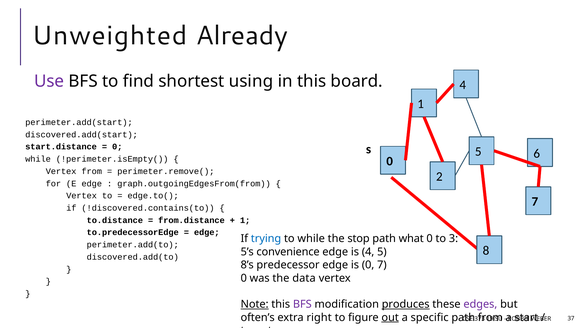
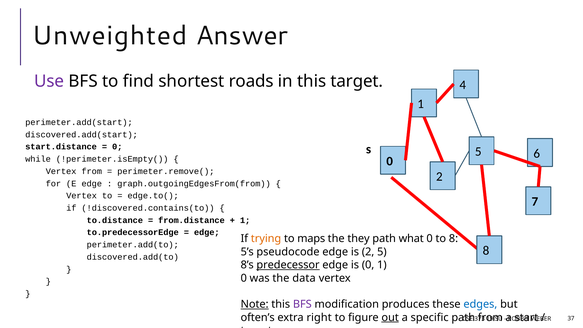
Already: Already -> Answer
using: using -> roads
this board: board -> target
trying colour: blue -> orange
to while: while -> maps
stop: stop -> they
to 3: 3 -> 8
convenience: convenience -> pseudocode
is 4: 4 -> 2
predecessor underline: none -> present
0 7: 7 -> 1
produces underline: present -> none
edges colour: purple -> blue
